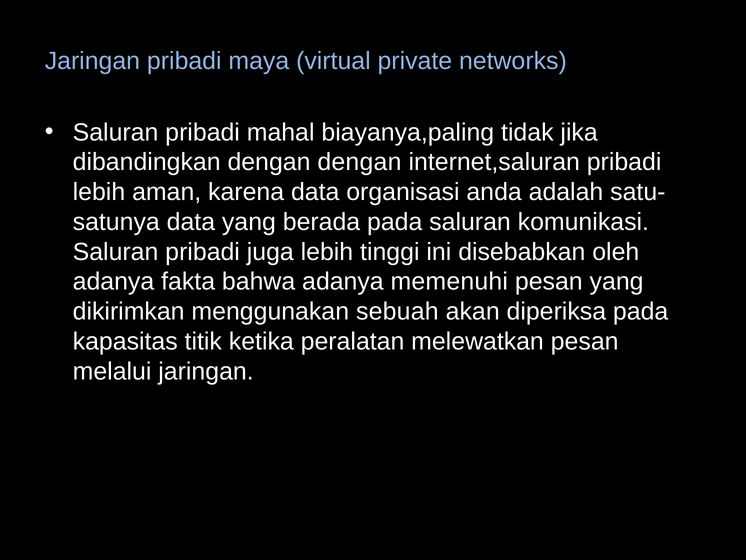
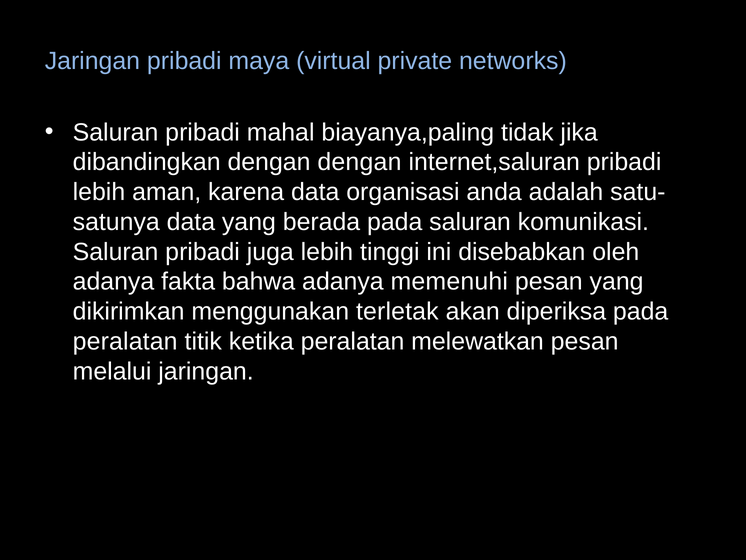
sebuah: sebuah -> terletak
kapasitas at (125, 341): kapasitas -> peralatan
